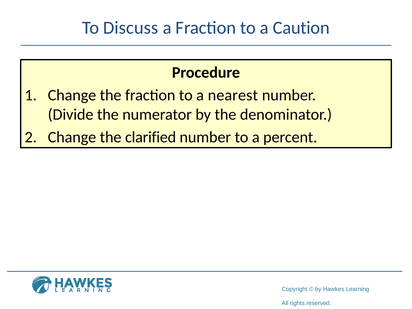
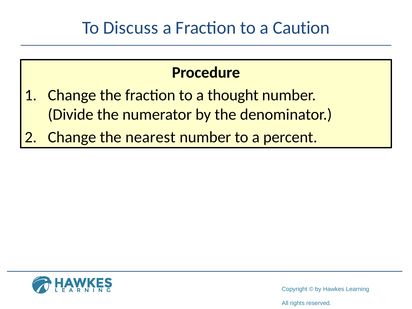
nearest: nearest -> thought
clarified: clarified -> nearest
